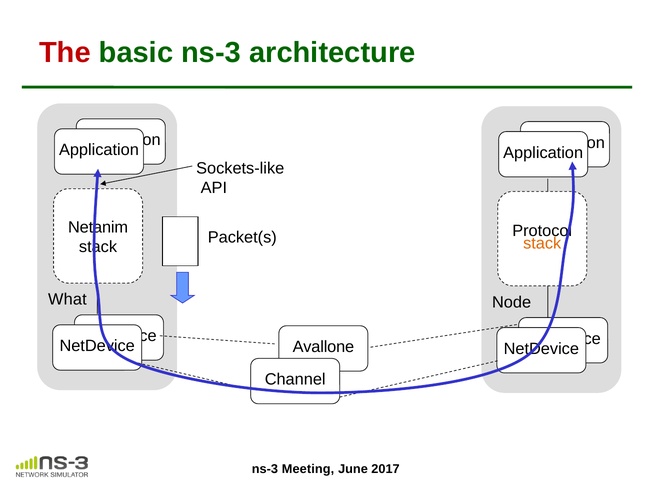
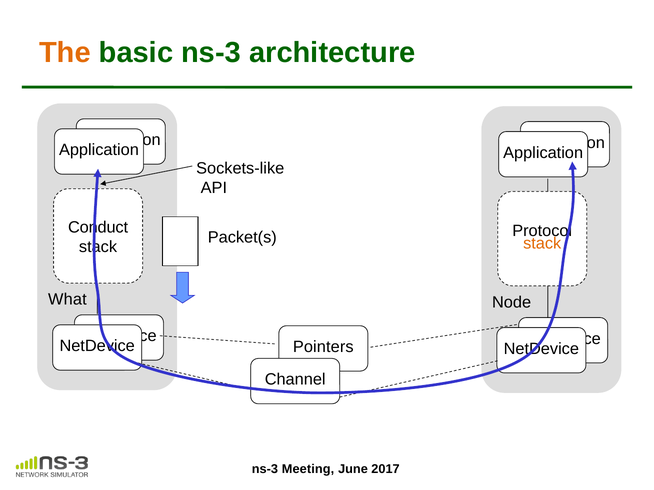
The colour: red -> orange
Netanim: Netanim -> Conduct
Avallone: Avallone -> Pointers
